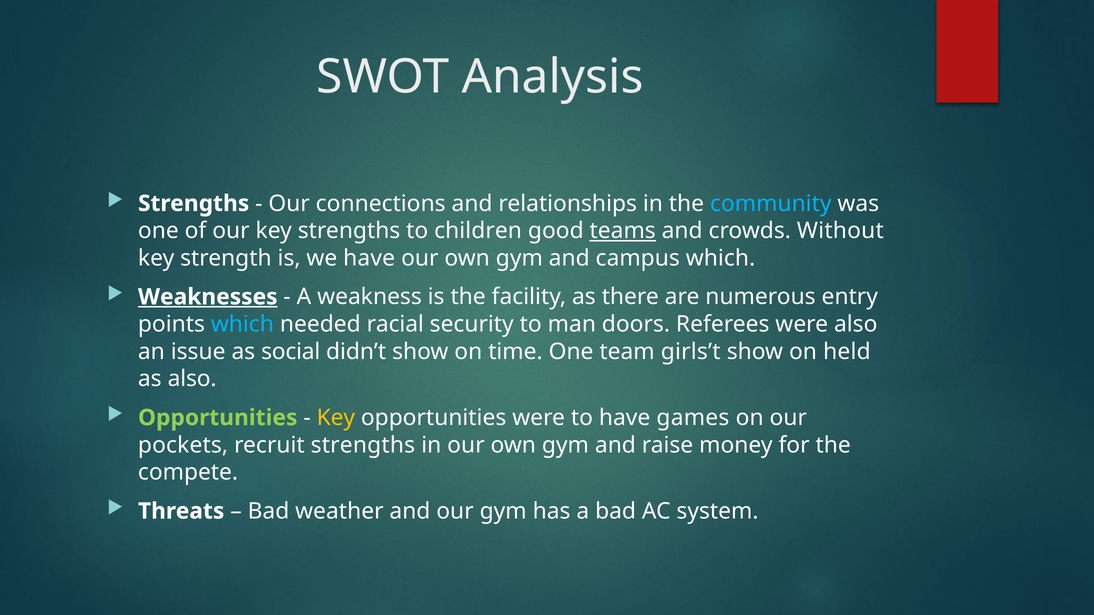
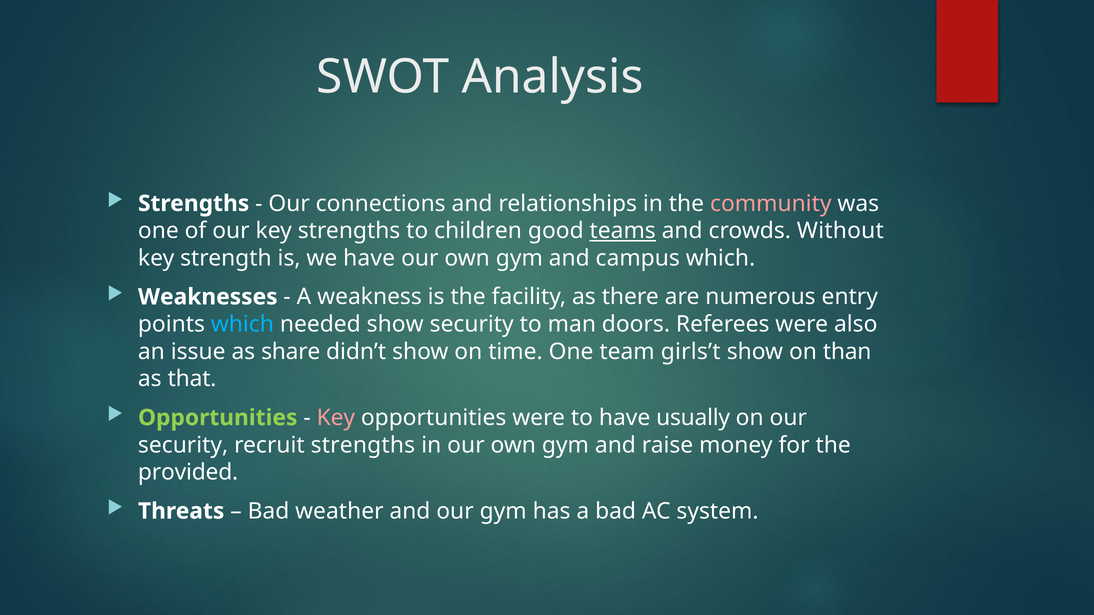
community colour: light blue -> pink
Weaknesses underline: present -> none
needed racial: racial -> show
social: social -> share
held: held -> than
as also: also -> that
Key at (336, 418) colour: yellow -> pink
games: games -> usually
pockets at (183, 445): pockets -> security
compete: compete -> provided
